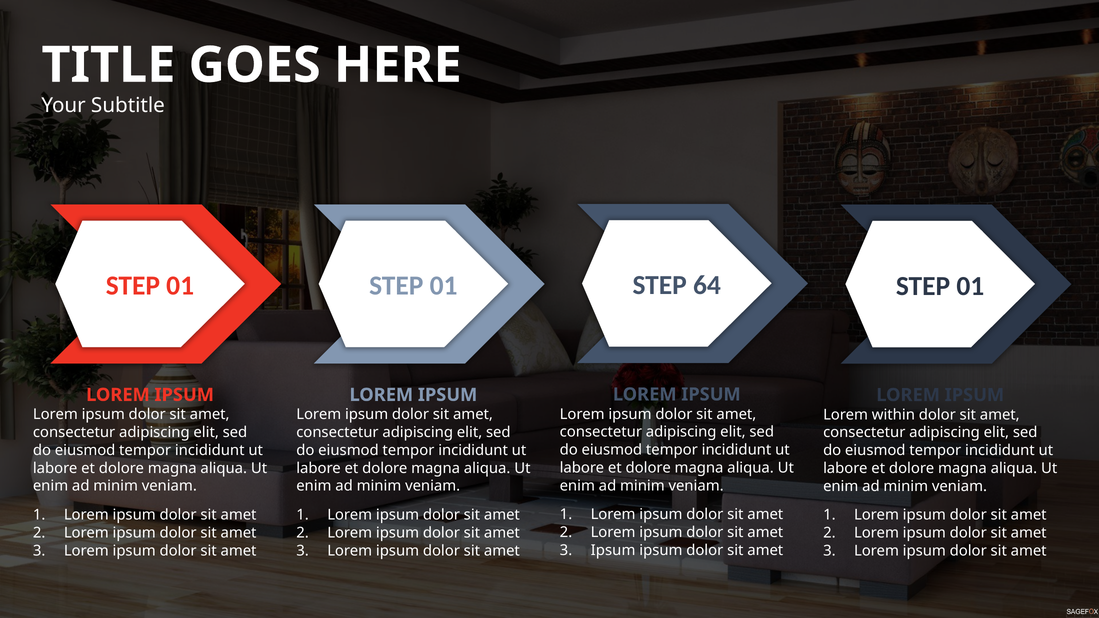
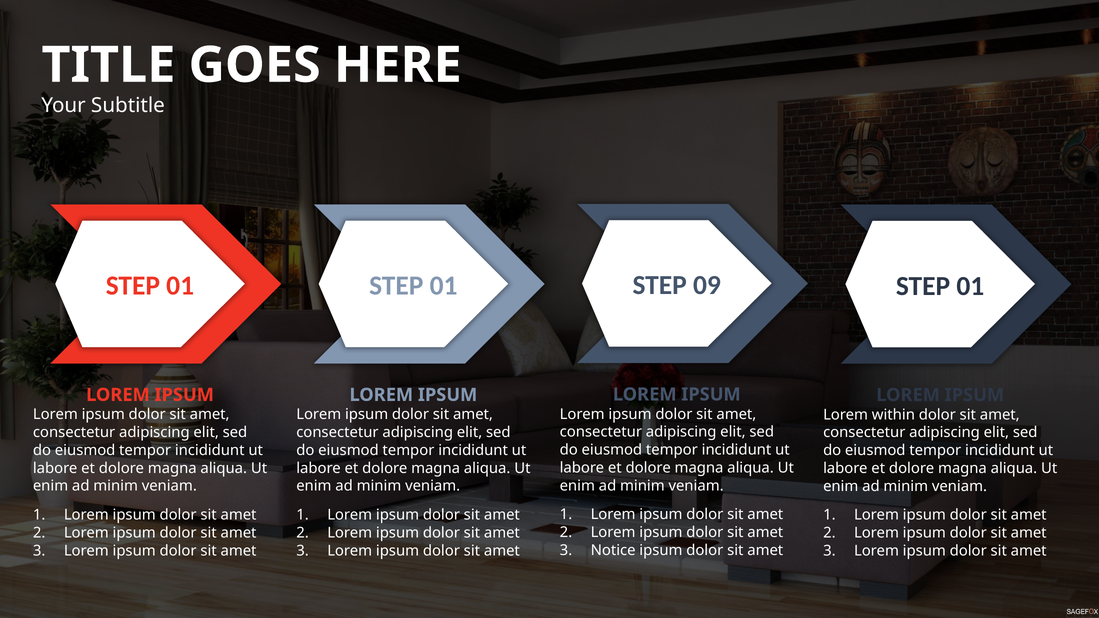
64: 64 -> 09
Ipsum at (613, 550): Ipsum -> Notice
